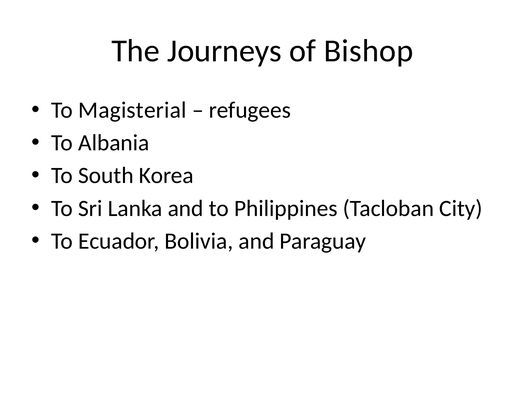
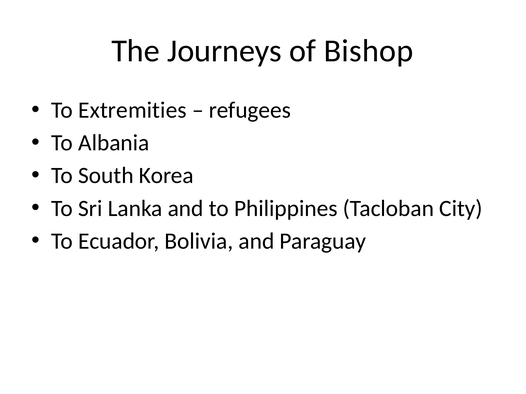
Magisterial: Magisterial -> Extremities
